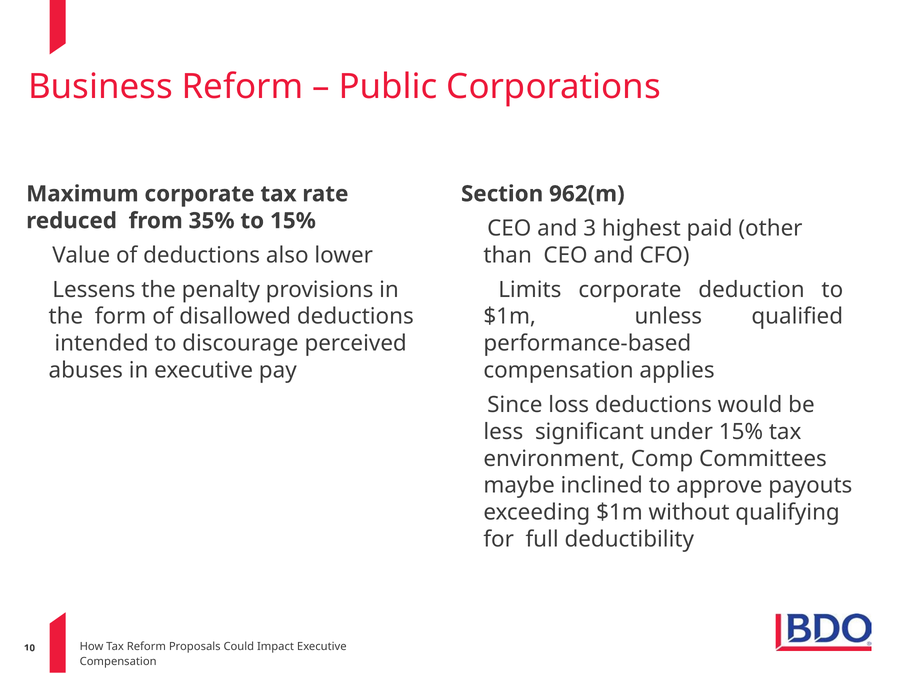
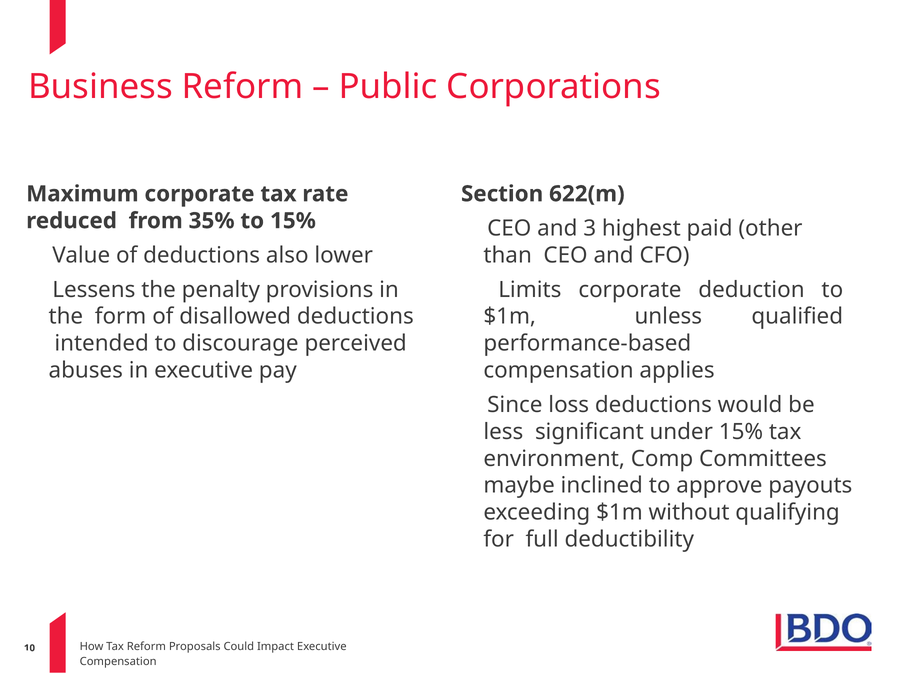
962(m: 962(m -> 622(m
